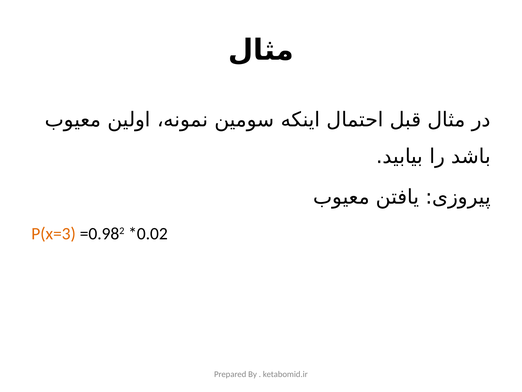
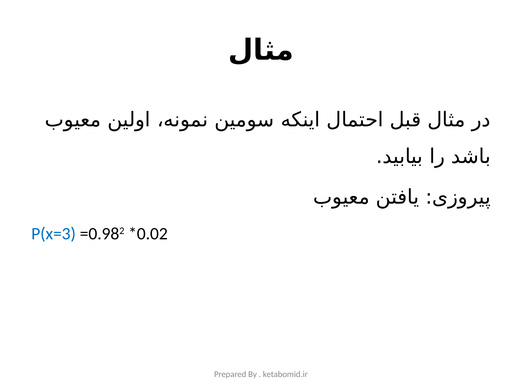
P(x=3 colour: orange -> blue
